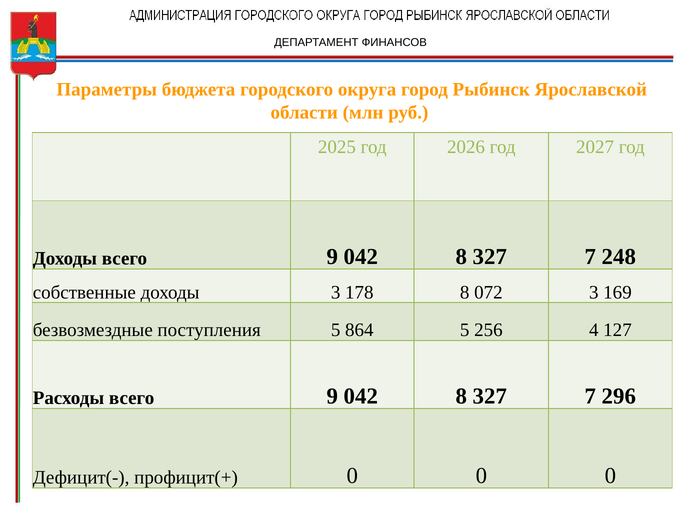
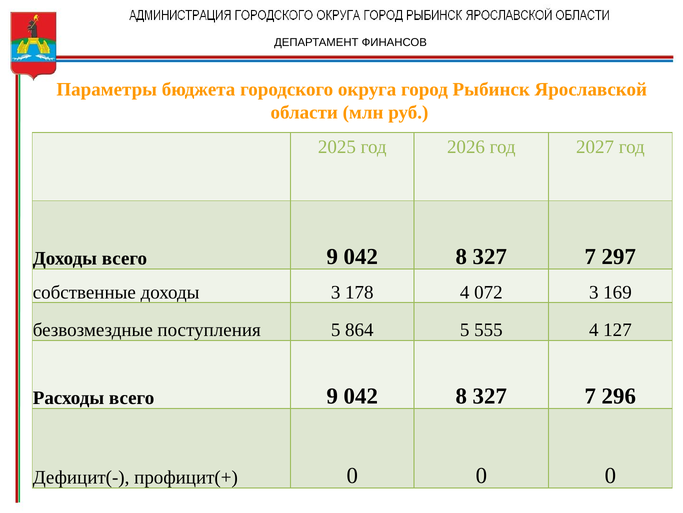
248: 248 -> 297
178 8: 8 -> 4
256: 256 -> 555
